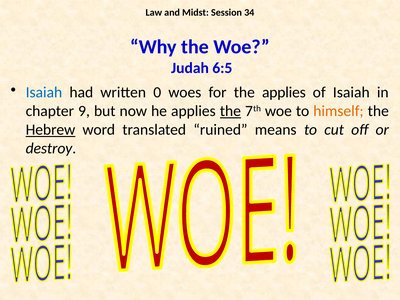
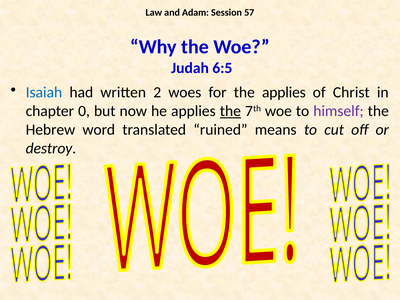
Midst: Midst -> Adam
34: 34 -> 57
0: 0 -> 2
of Isaiah: Isaiah -> Christ
9: 9 -> 0
himself colour: orange -> purple
Hebrew underline: present -> none
